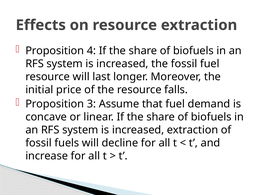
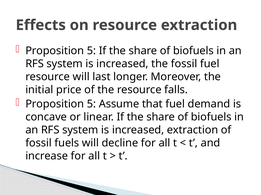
4 at (91, 51): 4 -> 5
3 at (91, 104): 3 -> 5
